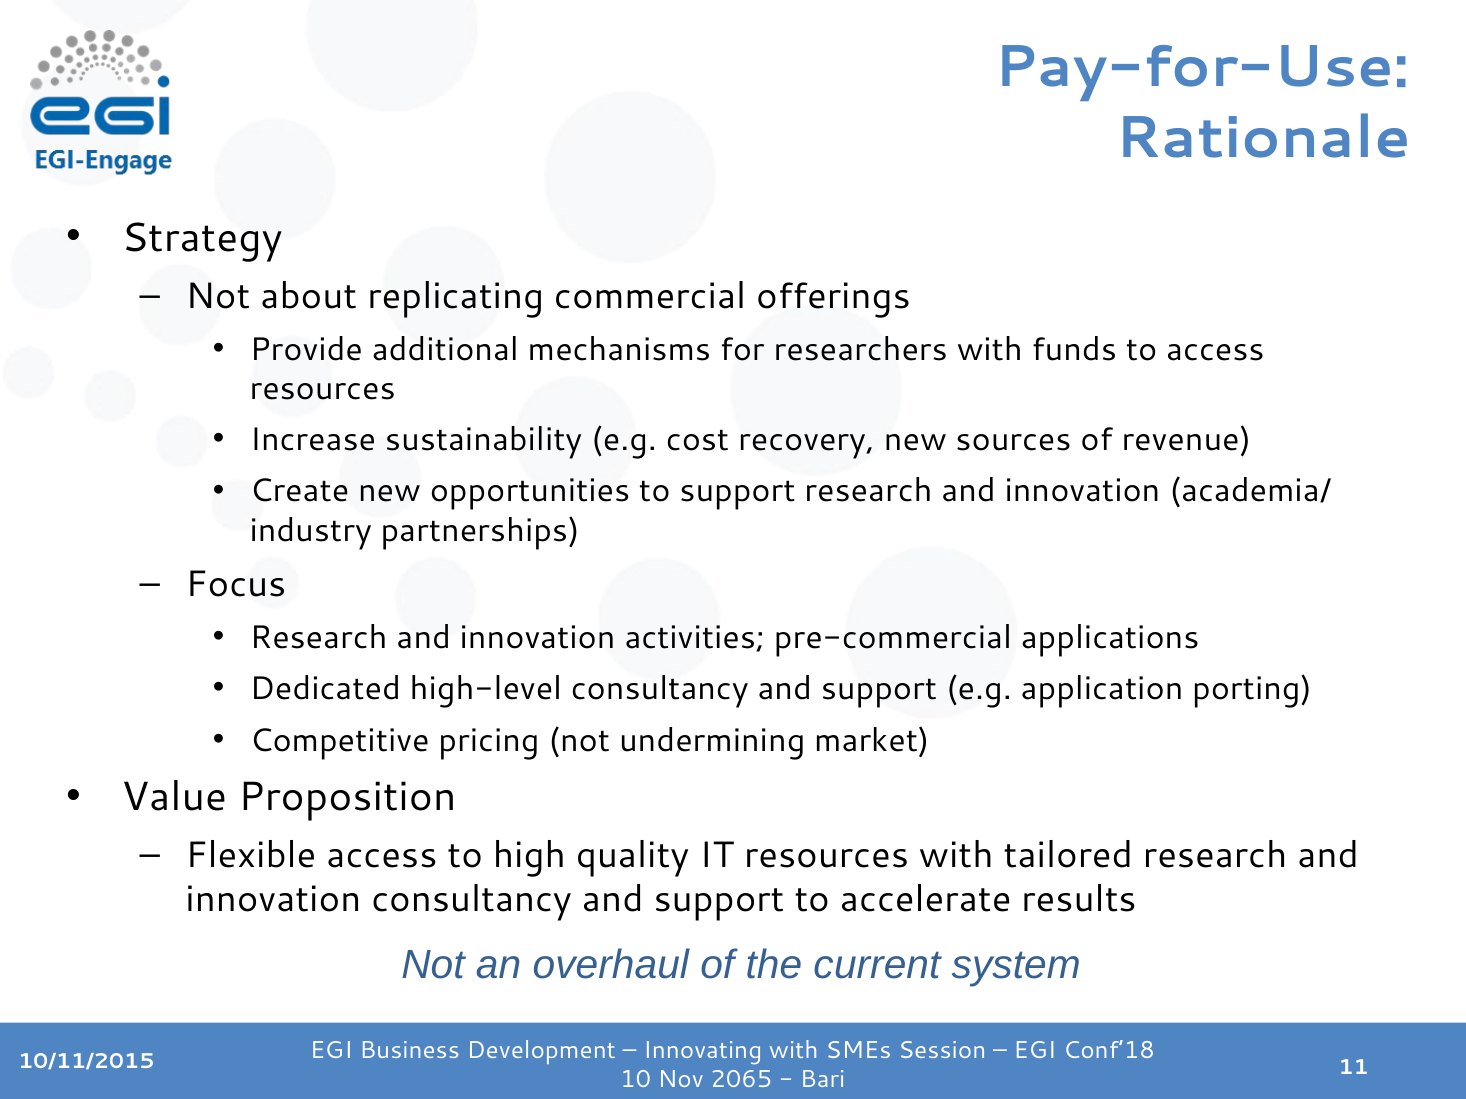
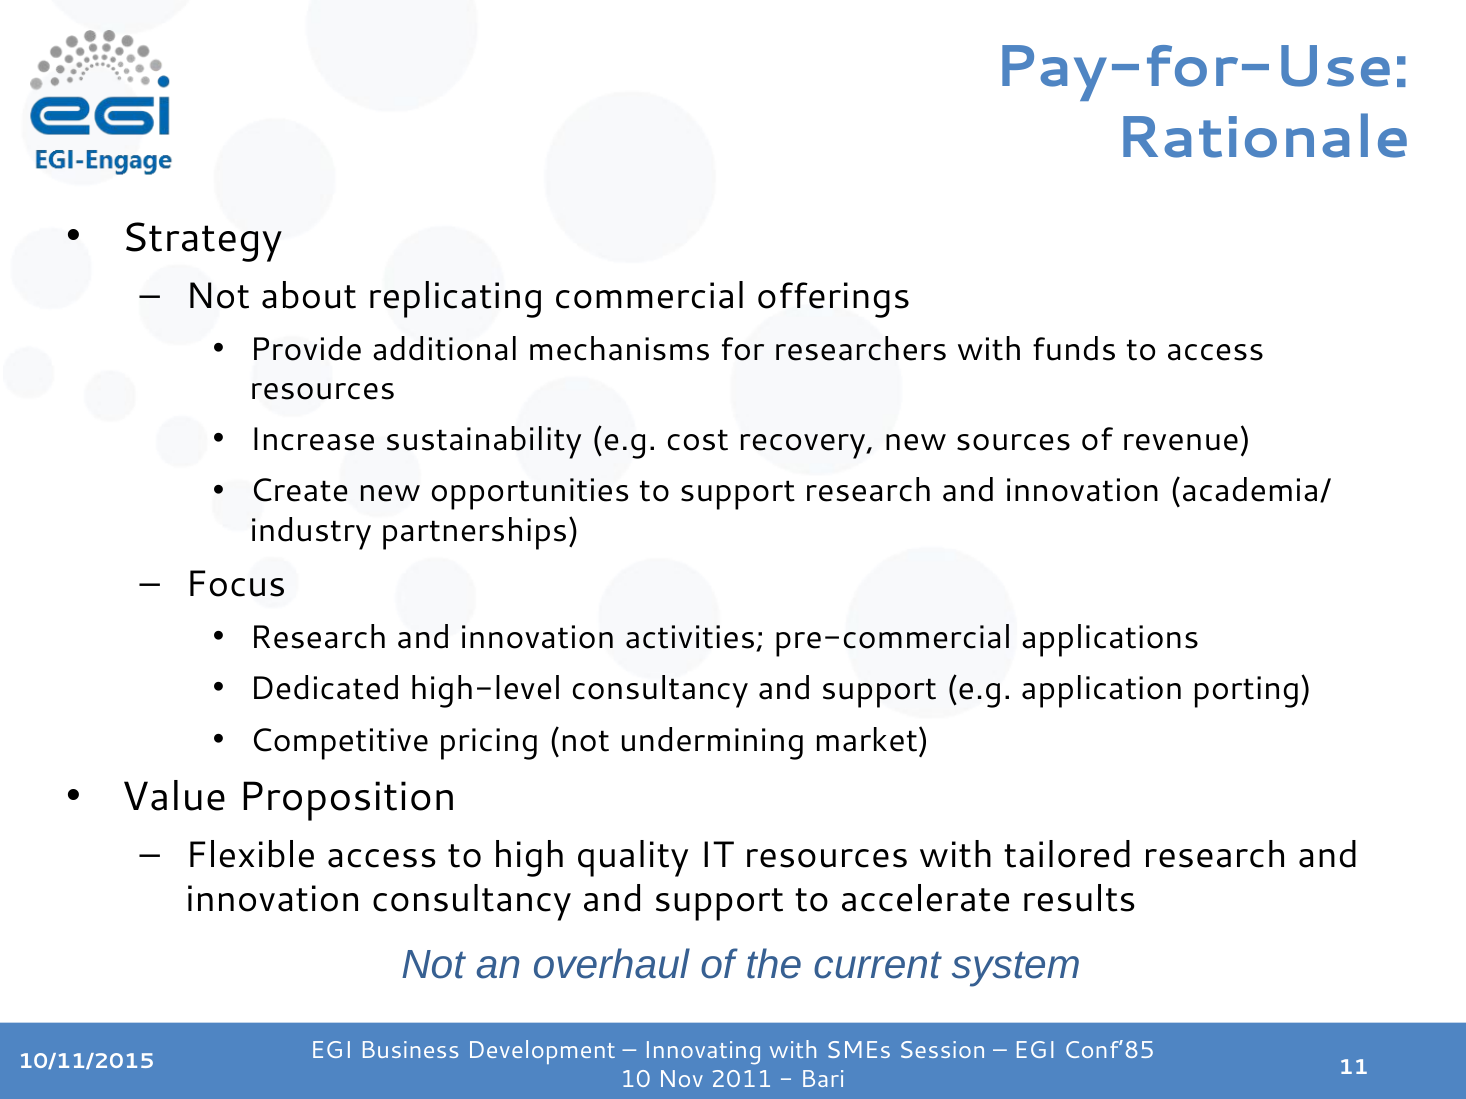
Conf’18: Conf’18 -> Conf’85
2065: 2065 -> 2011
